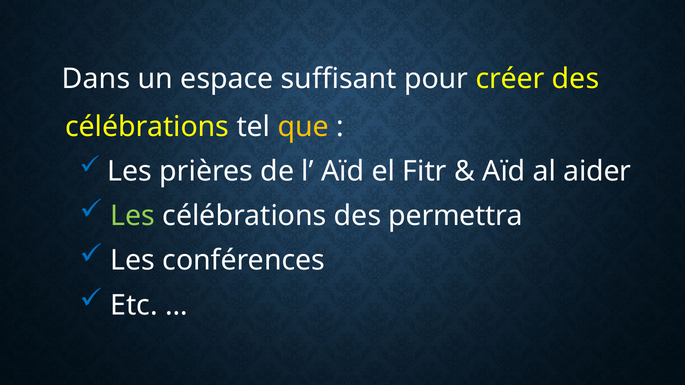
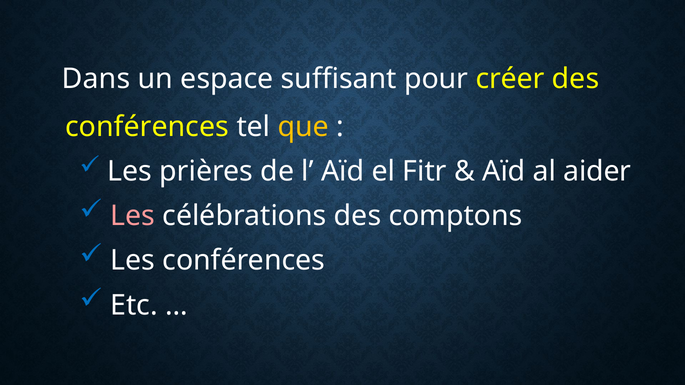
célébrations at (147, 127): célébrations -> conférences
Les at (133, 216) colour: light green -> pink
permettra: permettra -> comptons
